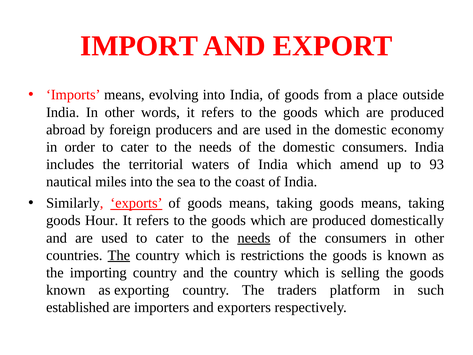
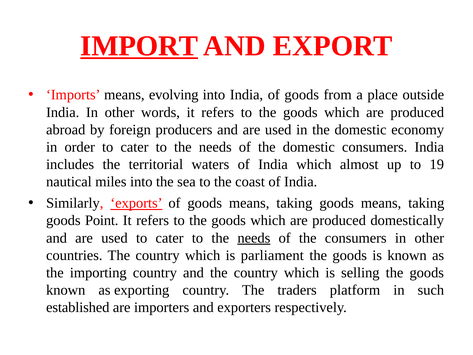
IMPORT underline: none -> present
amend: amend -> almost
93: 93 -> 19
Hour: Hour -> Point
The at (119, 255) underline: present -> none
restrictions: restrictions -> parliament
